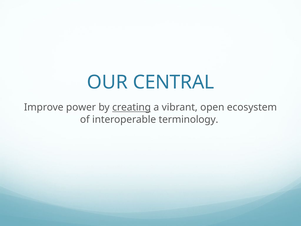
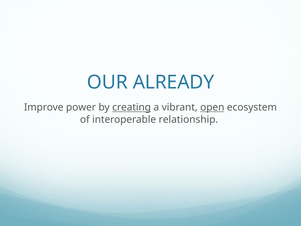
CENTRAL: CENTRAL -> ALREADY
open underline: none -> present
terminology: terminology -> relationship
